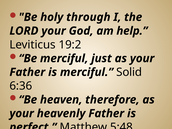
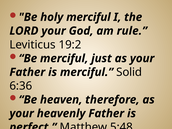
holy through: through -> merciful
help: help -> rule
